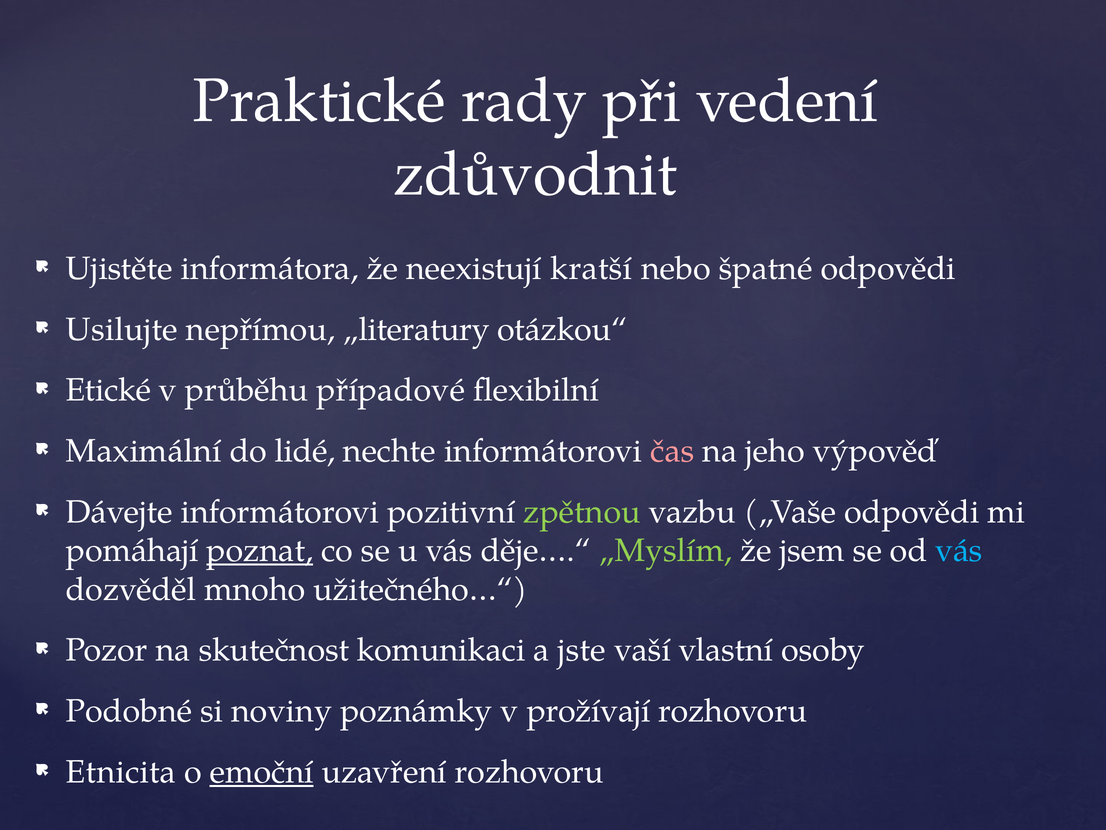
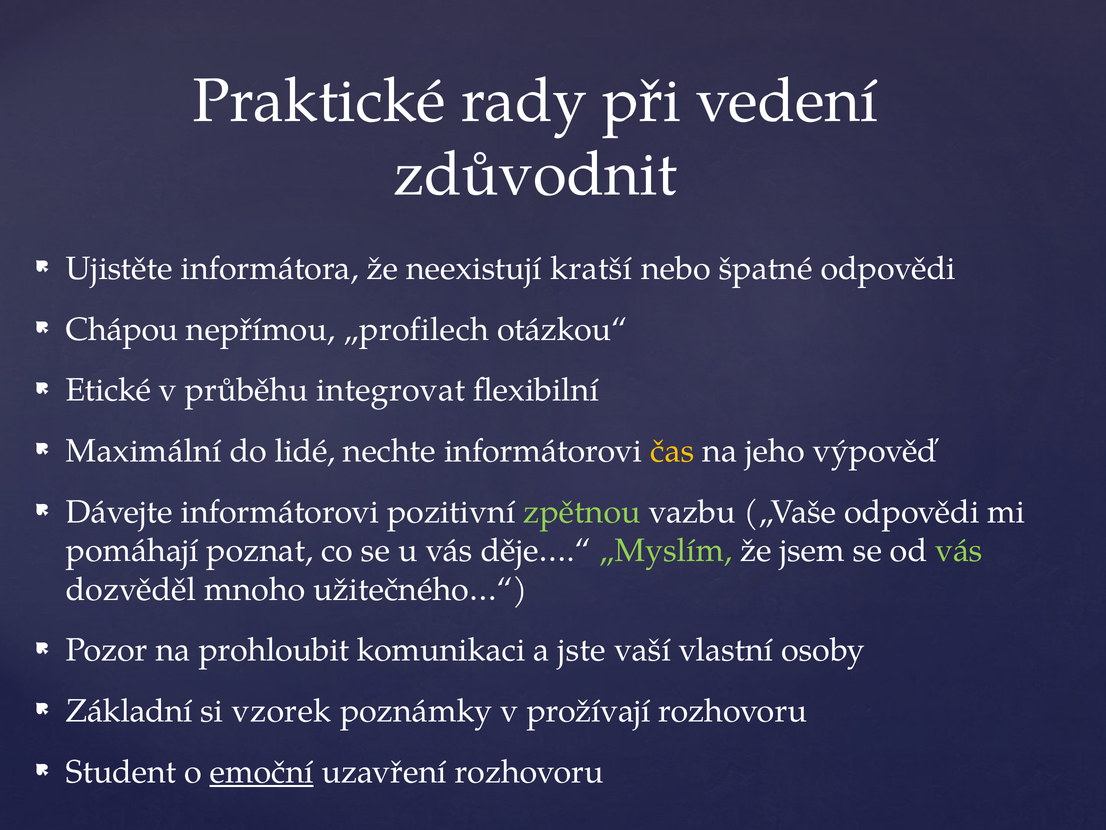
Usilujte: Usilujte -> Chápou
„literatury: „literatury -> „profilech
případové: případové -> integrovat
čas colour: pink -> yellow
poznat underline: present -> none
vás at (959, 550) colour: light blue -> light green
skutečnost: skutečnost -> prohloubit
Podobné: Podobné -> Základní
noviny: noviny -> vzorek
Etnicita: Etnicita -> Student
